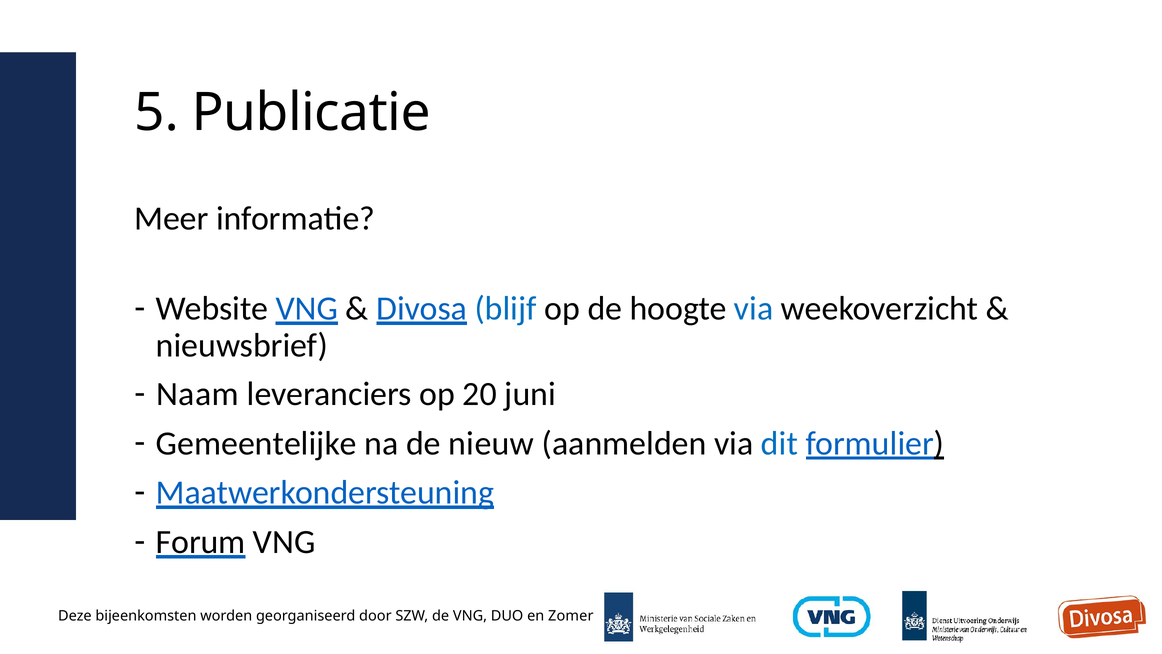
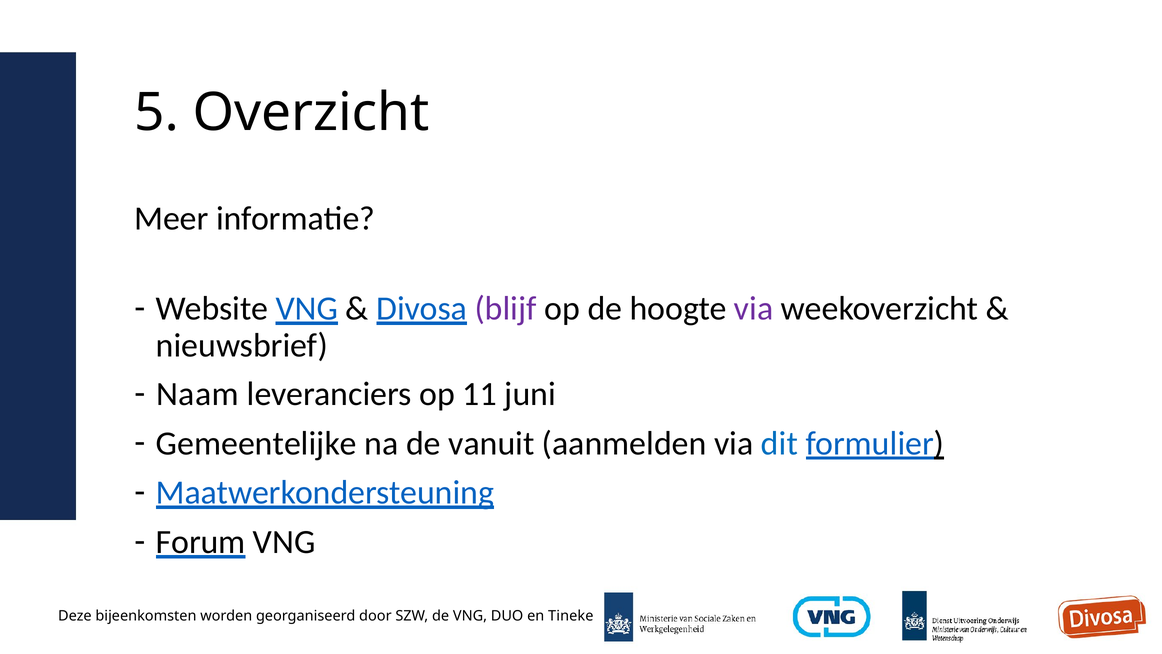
Publicatie: Publicatie -> Overzicht
blijf colour: blue -> purple
via at (754, 308) colour: blue -> purple
20: 20 -> 11
nieuw: nieuw -> vanuit
Zomer: Zomer -> Tineke
